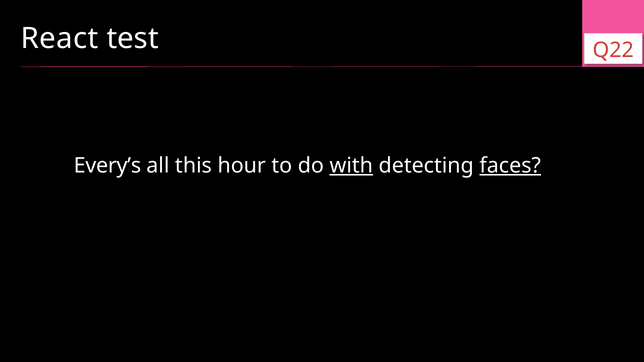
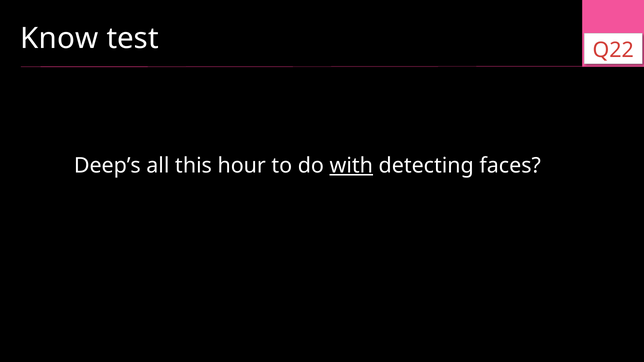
React: React -> Know
Every’s: Every’s -> Deep’s
faces underline: present -> none
